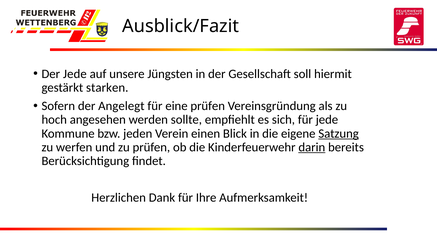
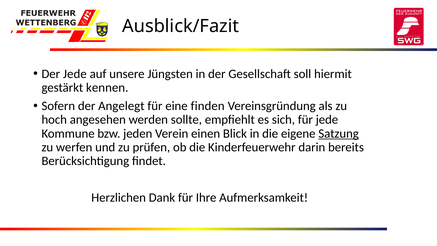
starken: starken -> kennen
eine prüfen: prüfen -> finden
darin underline: present -> none
